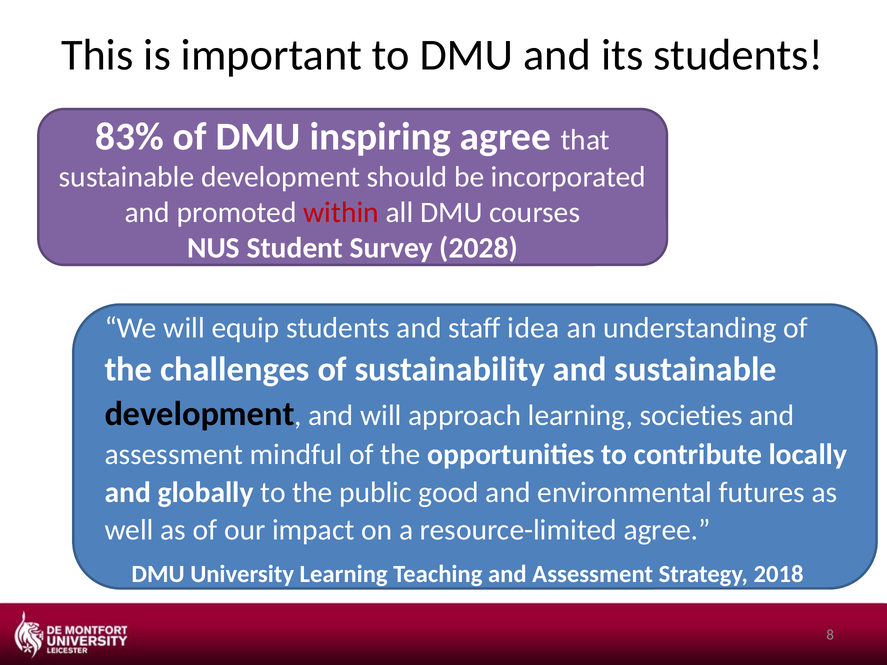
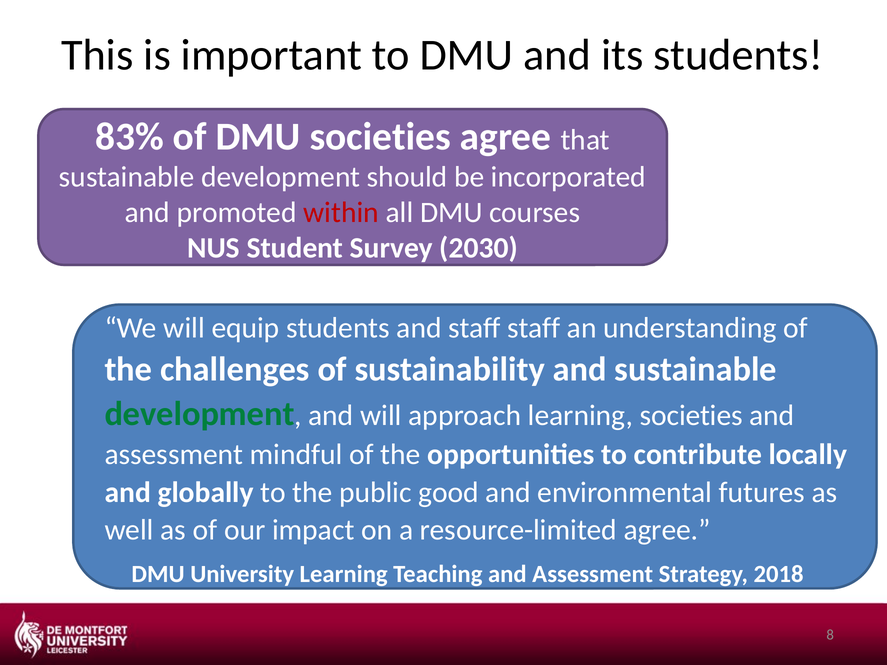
DMU inspiring: inspiring -> societies
2028: 2028 -> 2030
staff idea: idea -> staff
development at (200, 414) colour: black -> green
